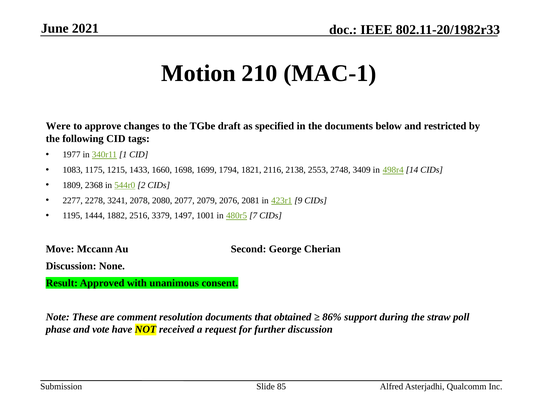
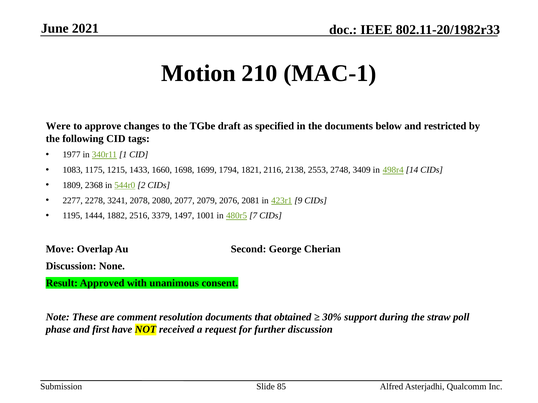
Mccann: Mccann -> Overlap
86%: 86% -> 30%
vote: vote -> first
